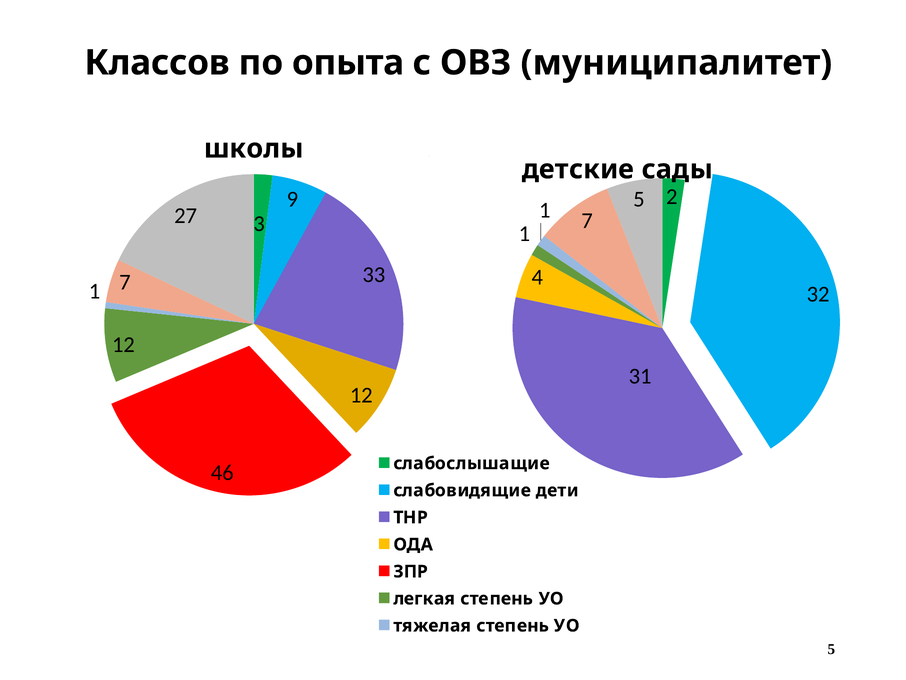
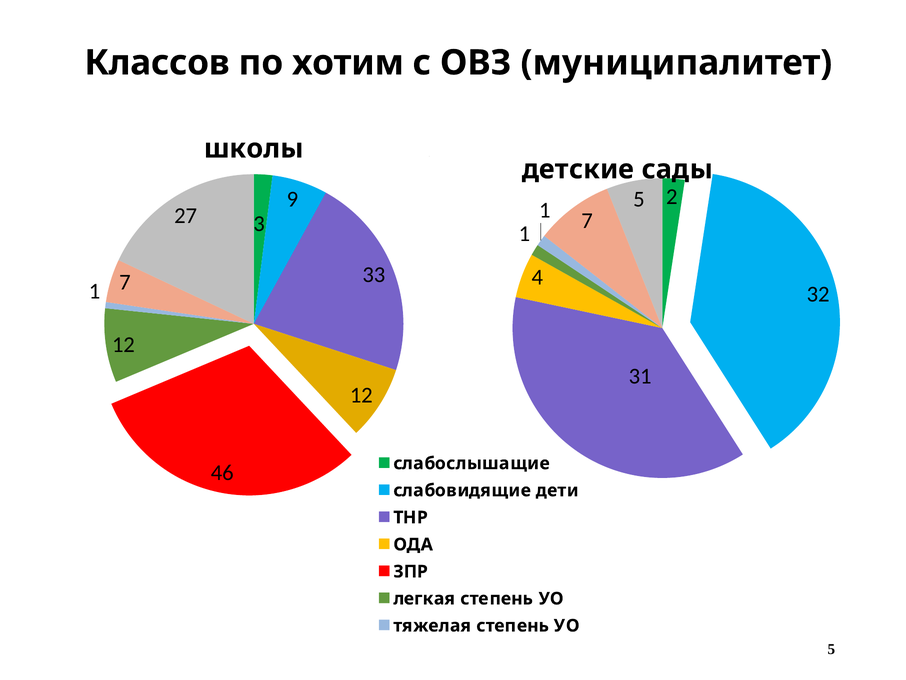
опыта: опыта -> хотим
